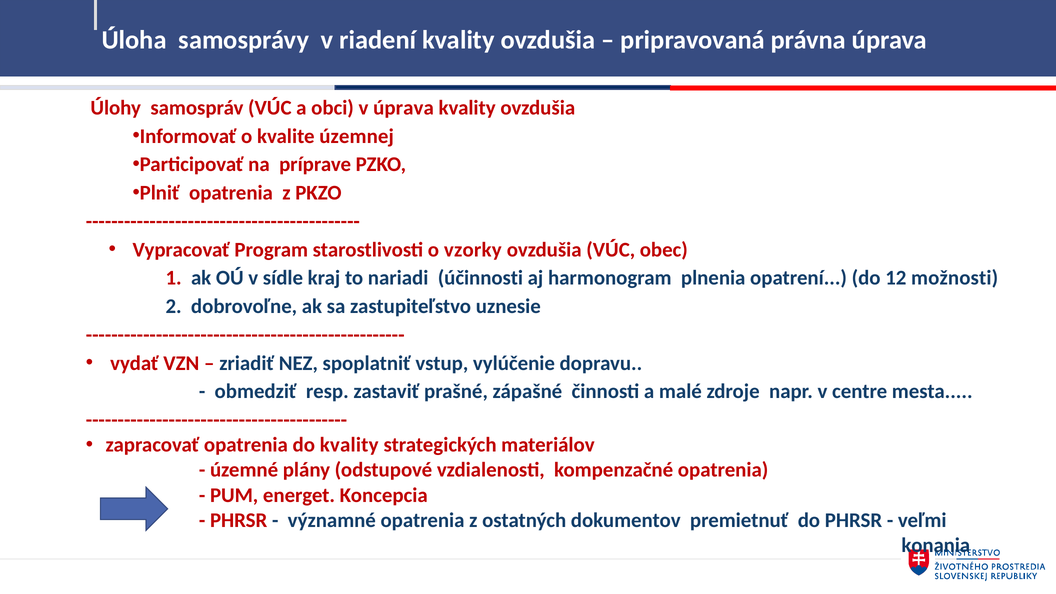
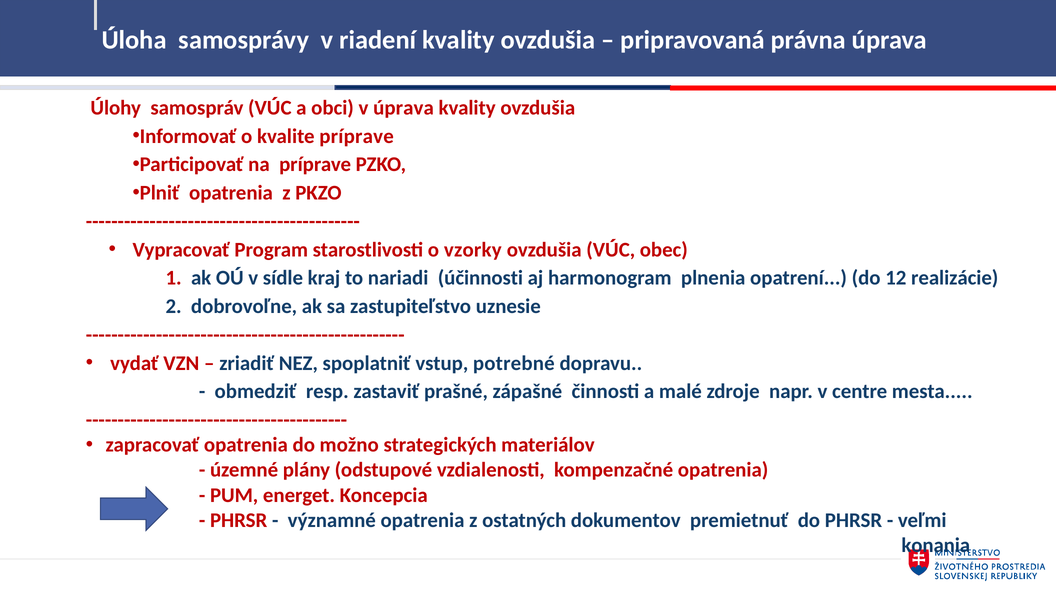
kvalite územnej: územnej -> príprave
možnosti: možnosti -> realizácie
vylúčenie: vylúčenie -> potrebné
do kvality: kvality -> možno
